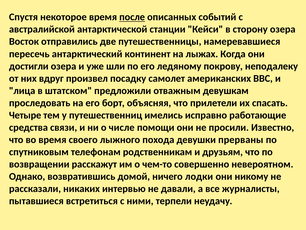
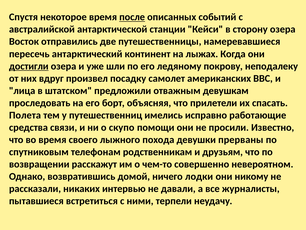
достигли underline: none -> present
Четыре: Четыре -> Полета
числе: числе -> скупо
